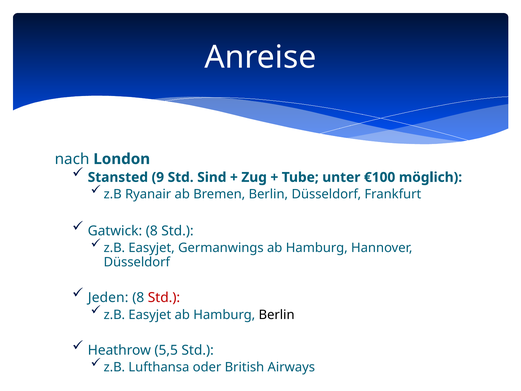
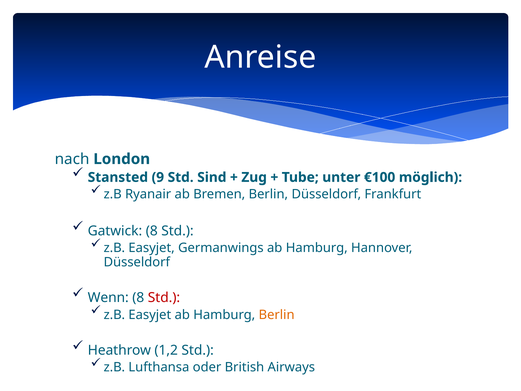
Jeden: Jeden -> Wenn
Berlin at (277, 315) colour: black -> orange
5,5: 5,5 -> 1,2
